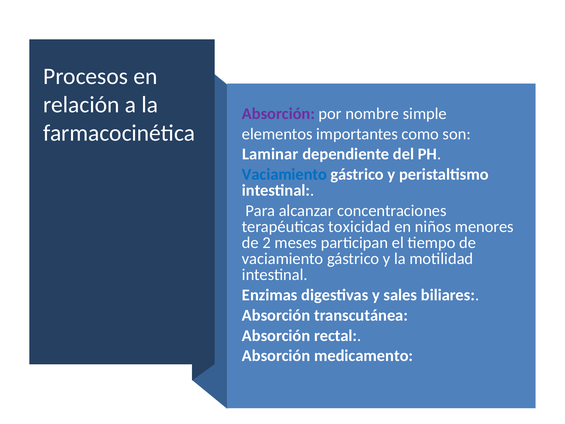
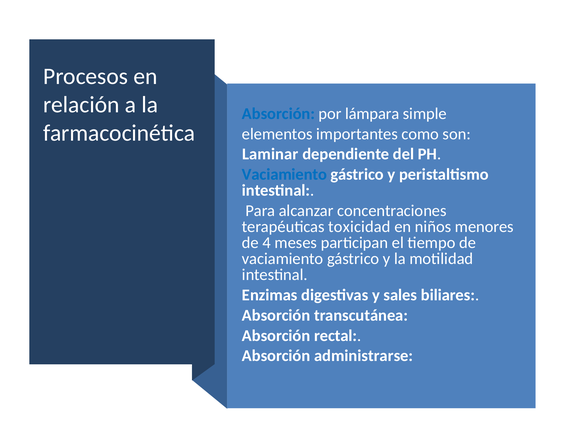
Absorción at (278, 114) colour: purple -> blue
nombre: nombre -> lámpara
2: 2 -> 4
medicamento: medicamento -> administrarse
